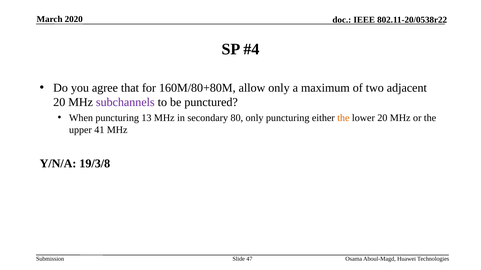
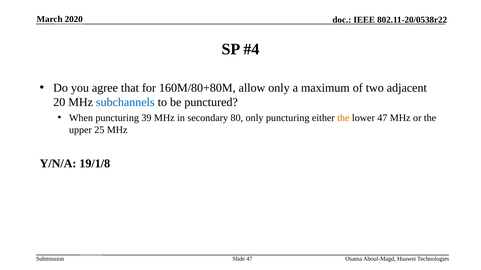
subchannels colour: purple -> blue
13: 13 -> 39
lower 20: 20 -> 47
41: 41 -> 25
19/3/8: 19/3/8 -> 19/1/8
